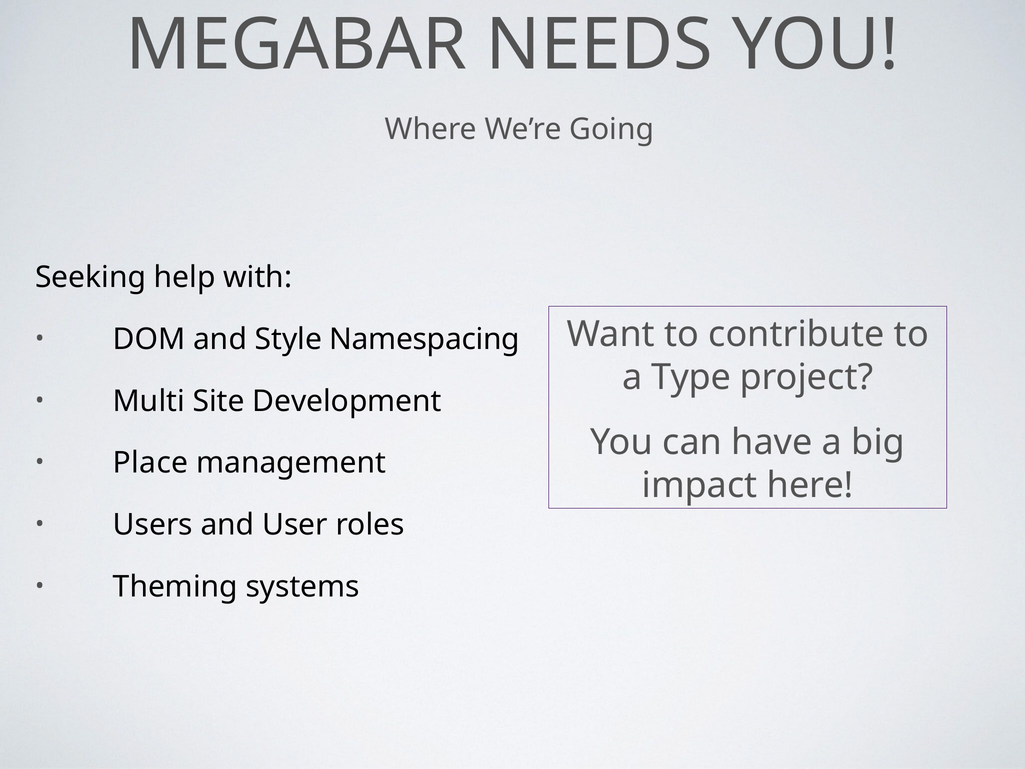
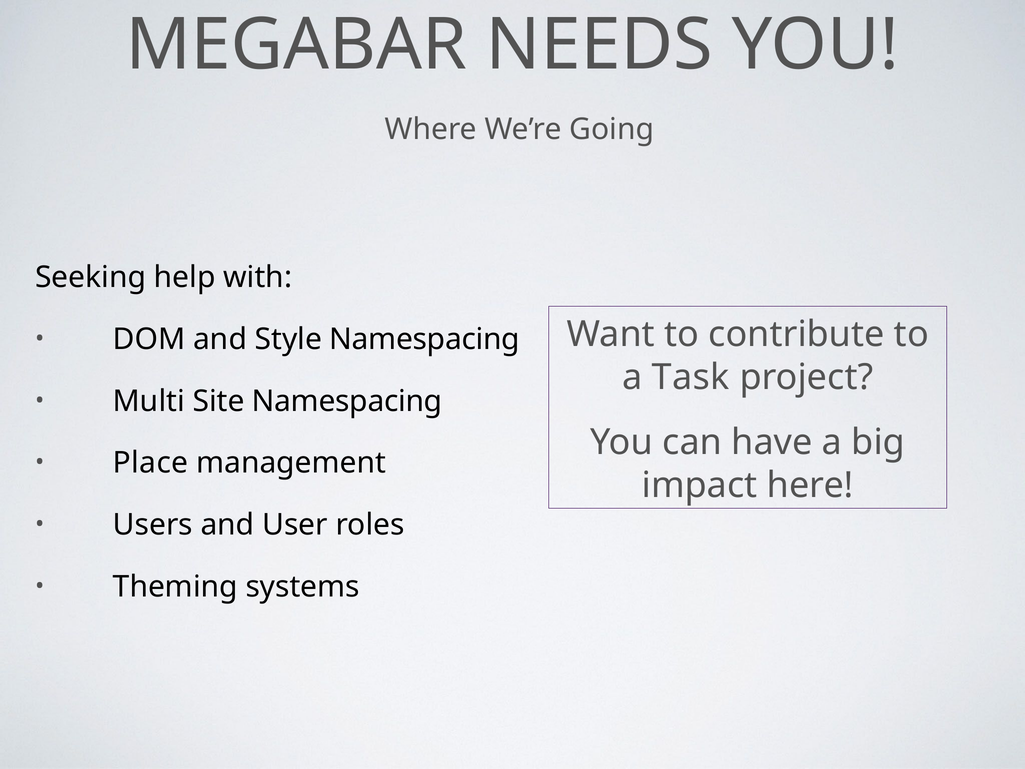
Type: Type -> Task
Site Development: Development -> Namespacing
